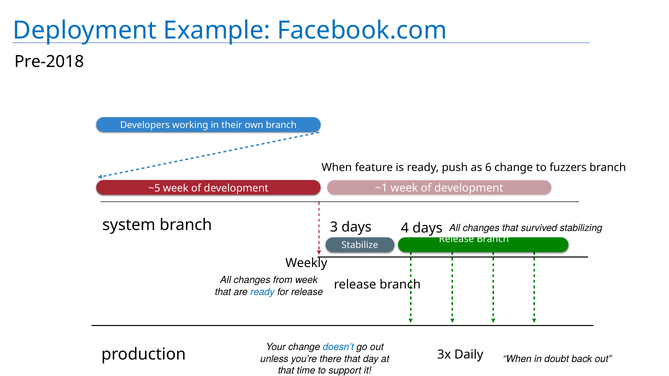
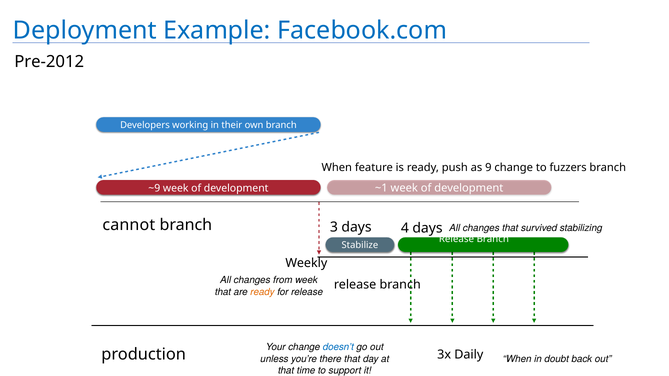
Pre-2018: Pre-2018 -> Pre-2012
6: 6 -> 9
~5: ~5 -> ~9
system: system -> cannot
ready at (262, 292) colour: blue -> orange
